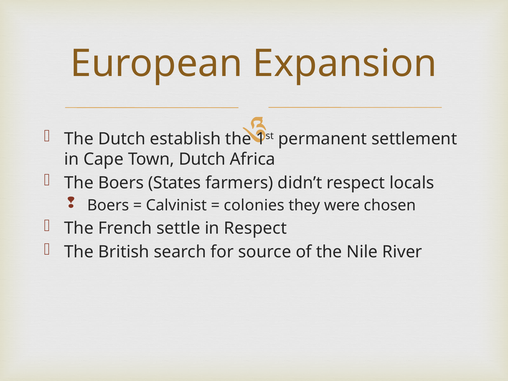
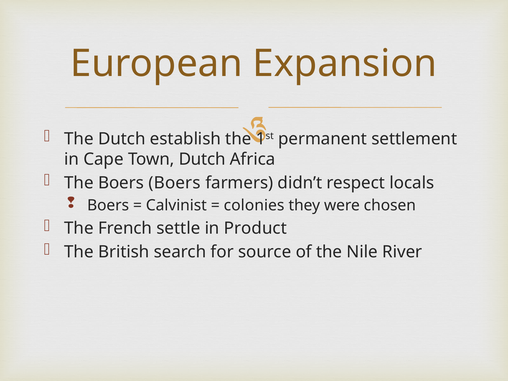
Boers States: States -> Boers
in Respect: Respect -> Product
